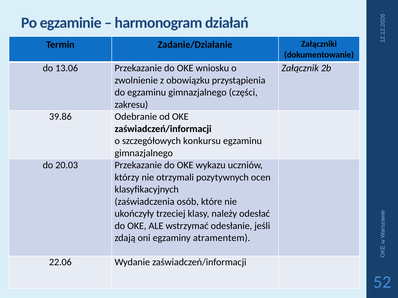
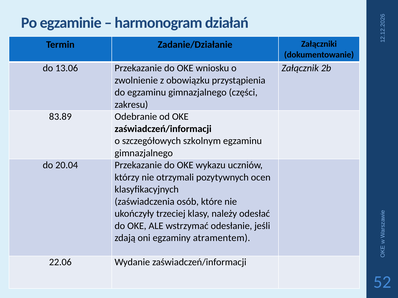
39.86: 39.86 -> 83.89
konkursu: konkursu -> szkolnym
20.03: 20.03 -> 20.04
